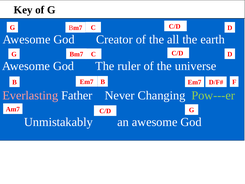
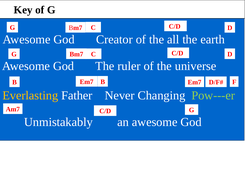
Everlasting colour: pink -> yellow
